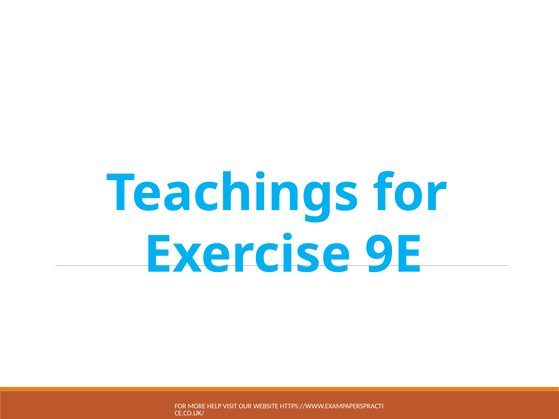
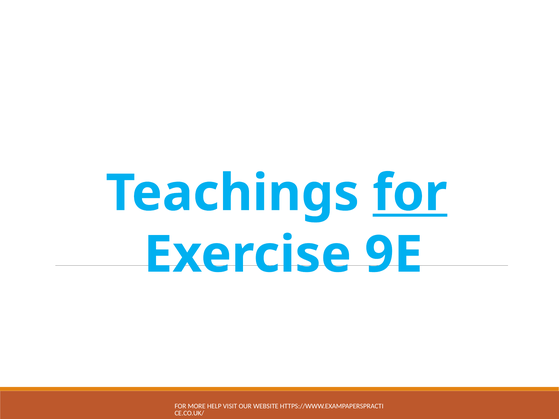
for at (410, 193) underline: none -> present
